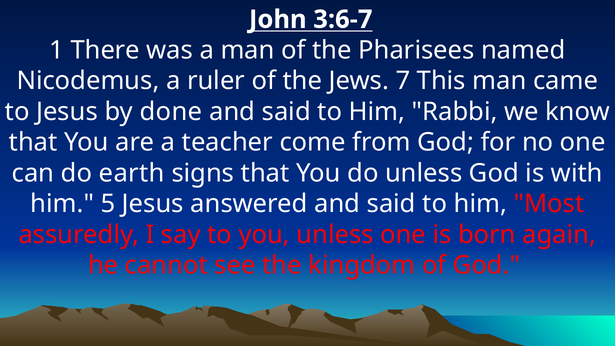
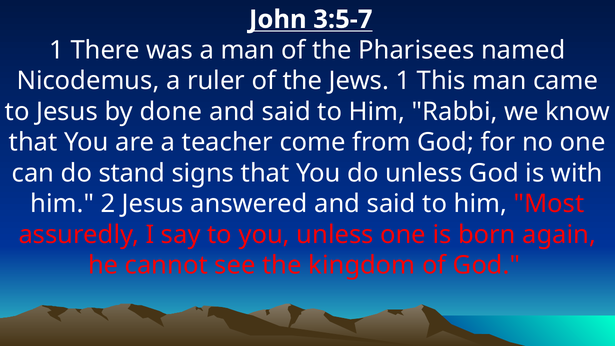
3:6-7: 3:6-7 -> 3:5-7
Jews 7: 7 -> 1
earth: earth -> stand
5: 5 -> 2
